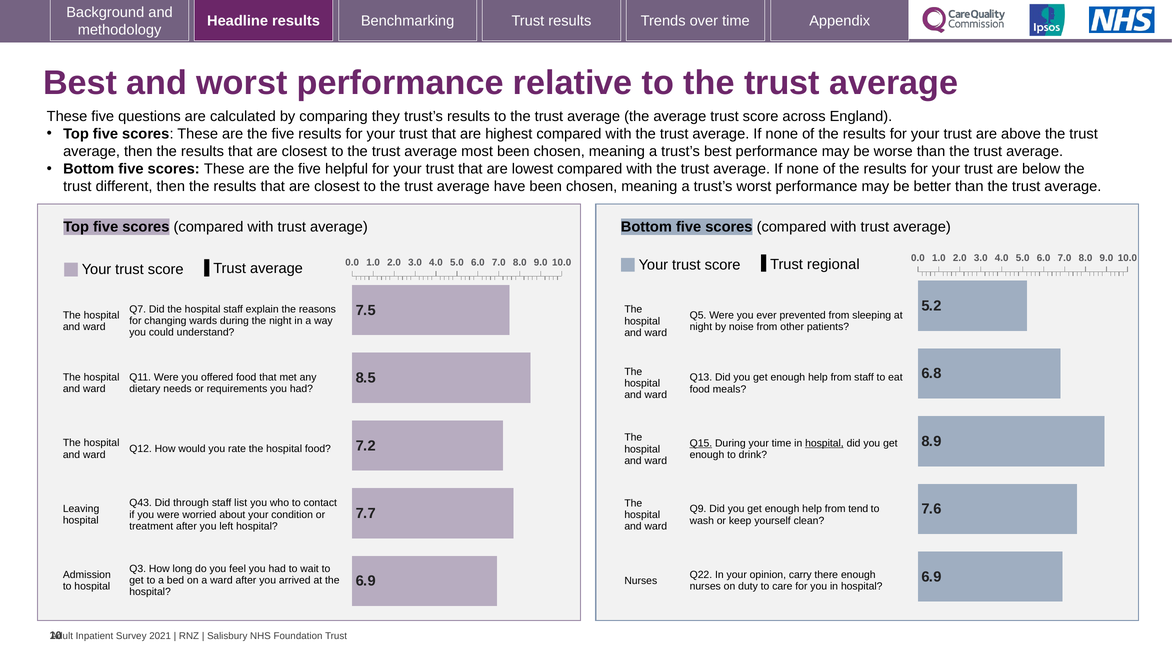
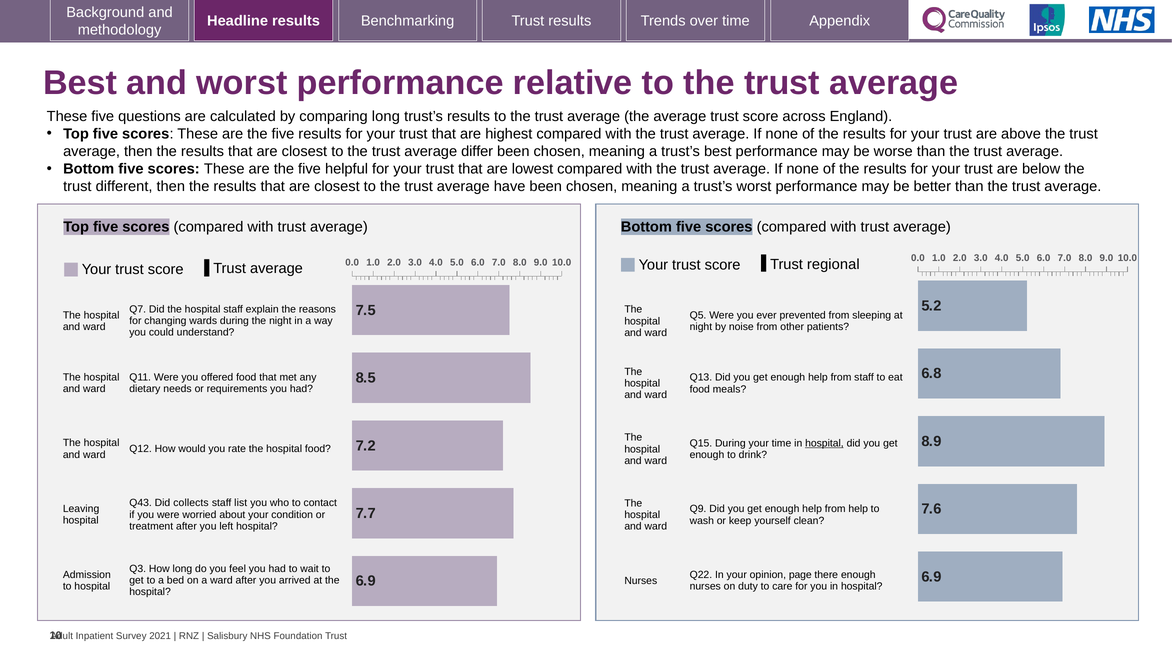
comparing they: they -> long
most: most -> differ
Q15 underline: present -> none
through: through -> collects
from tend: tend -> help
carry: carry -> page
